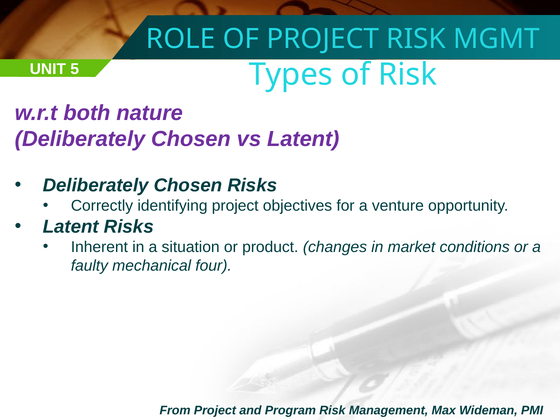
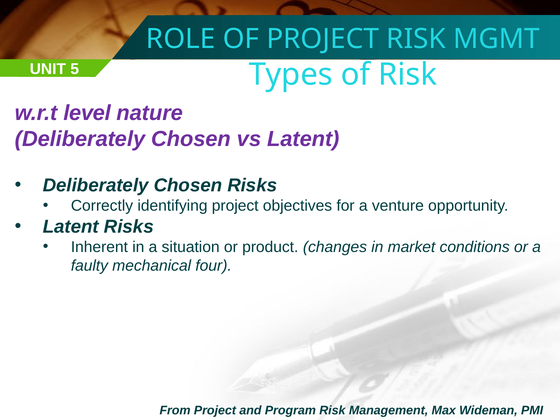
both: both -> level
